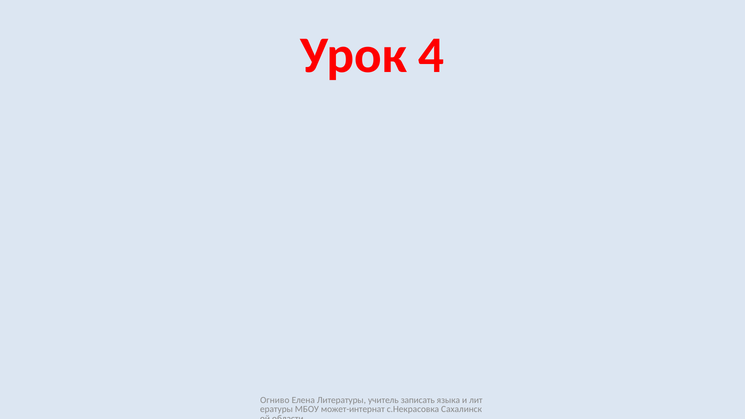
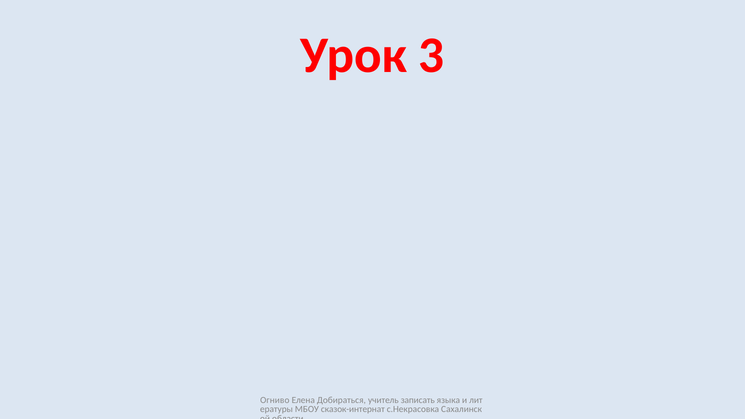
4: 4 -> 3
Литературы: Литературы -> Добираться
может-интернат: может-интернат -> сказок-интернат
